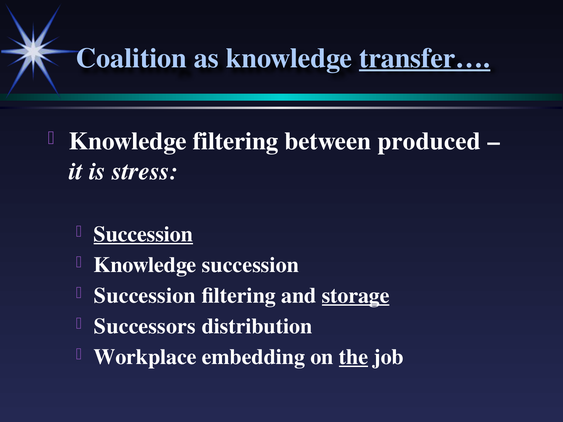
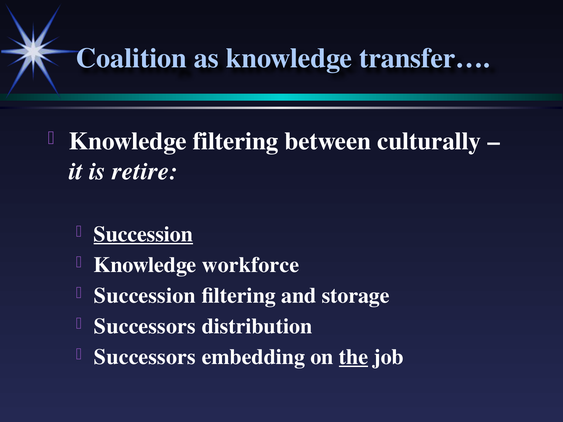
transfer… underline: present -> none
produced: produced -> culturally
stress: stress -> retire
Knowledge succession: succession -> workforce
storage underline: present -> none
Workplace at (145, 357): Workplace -> Successors
